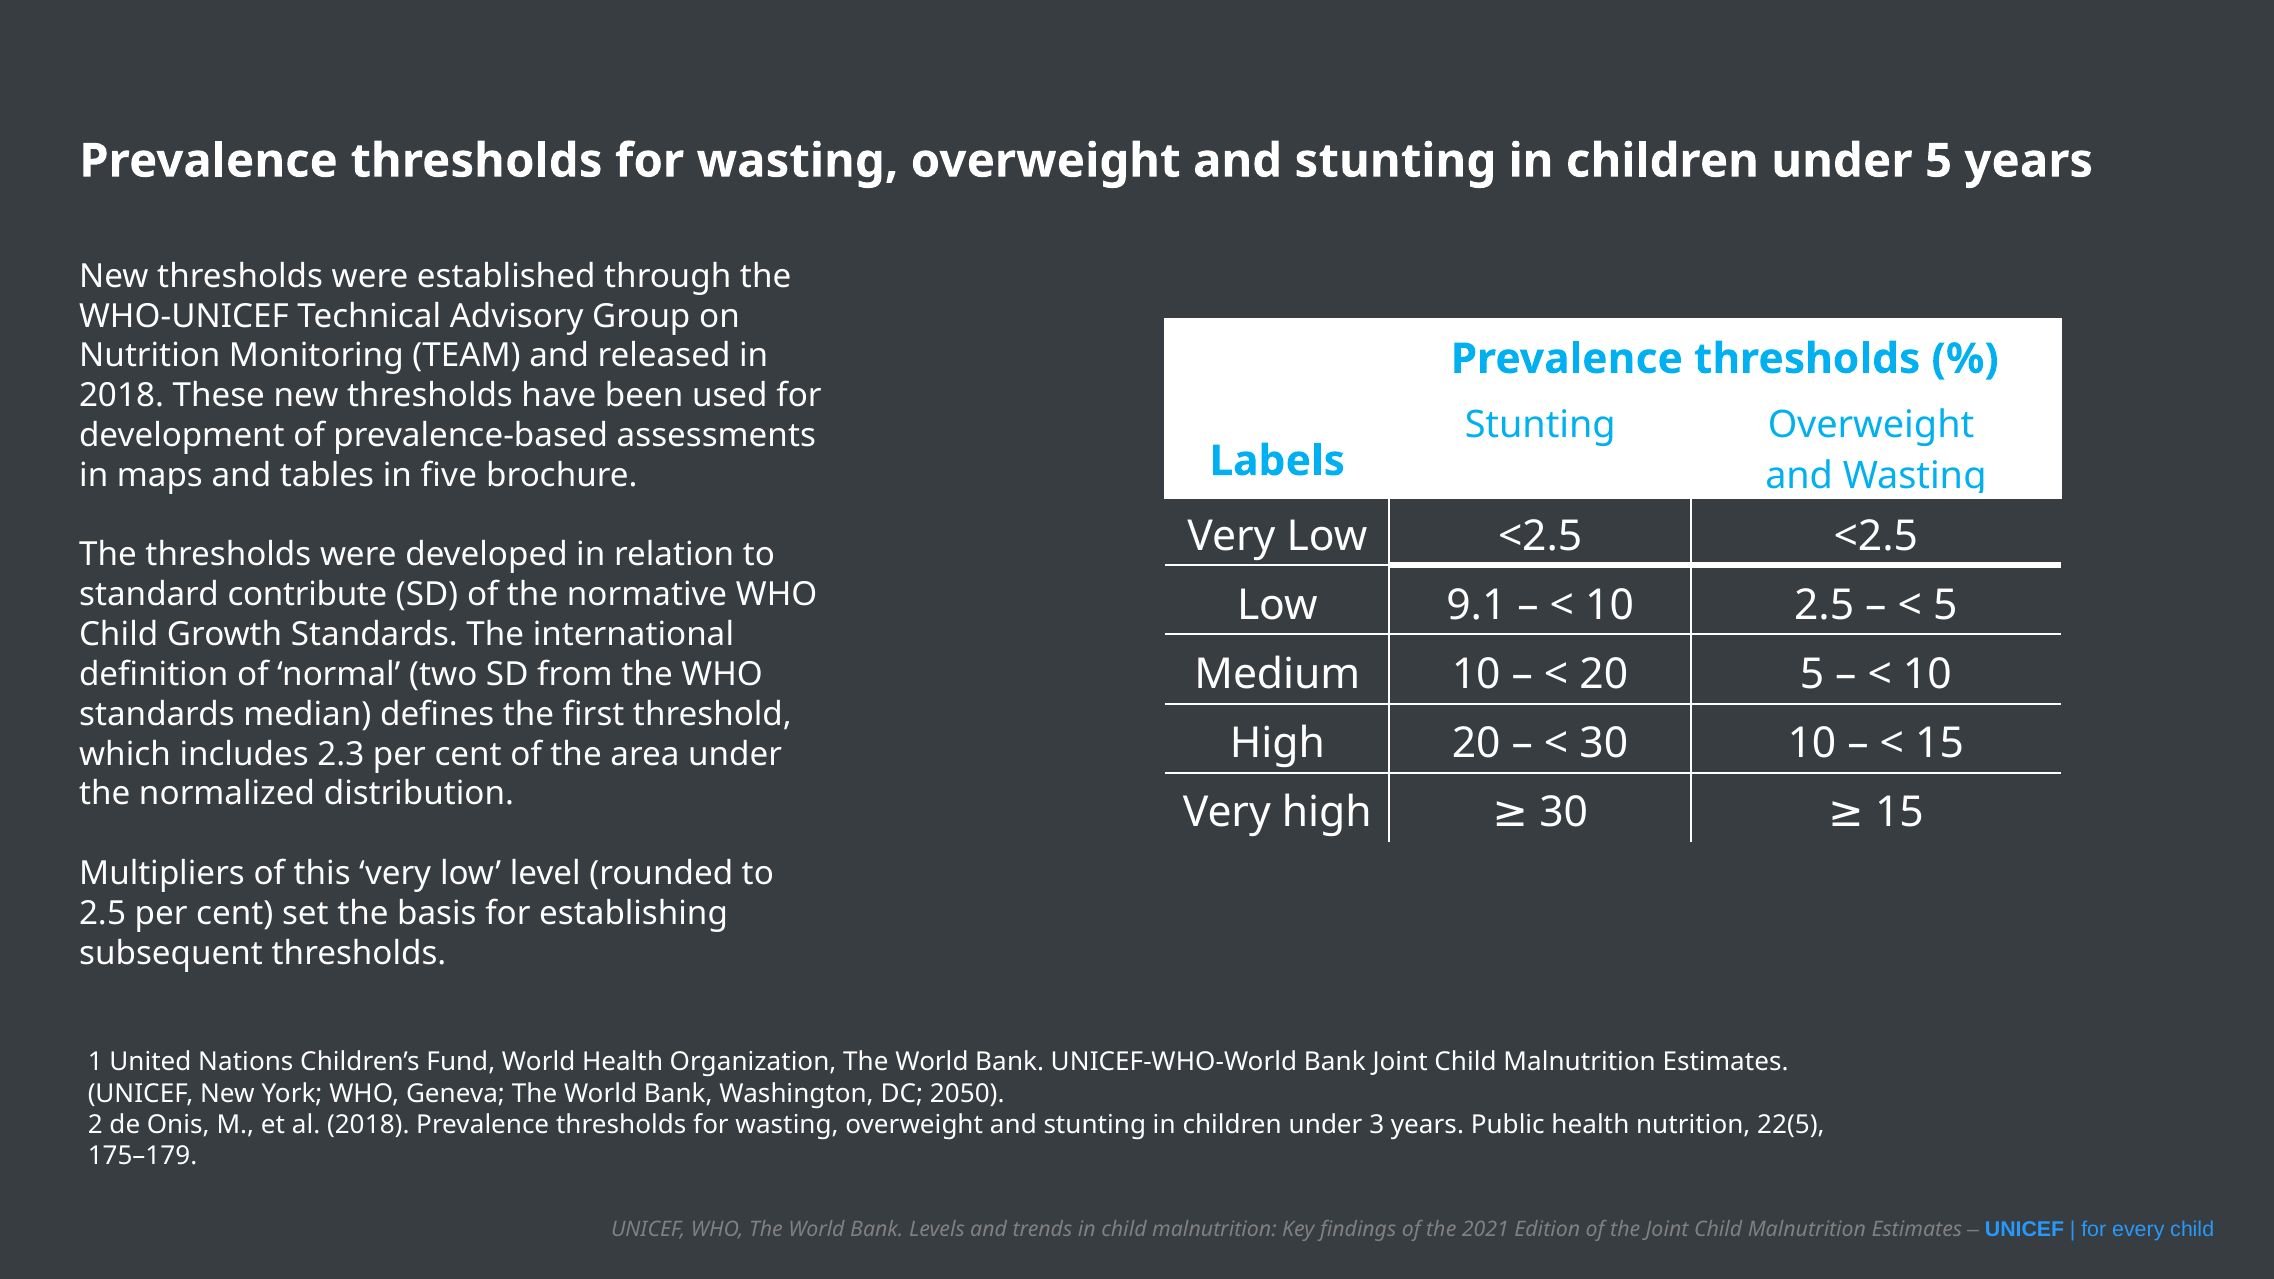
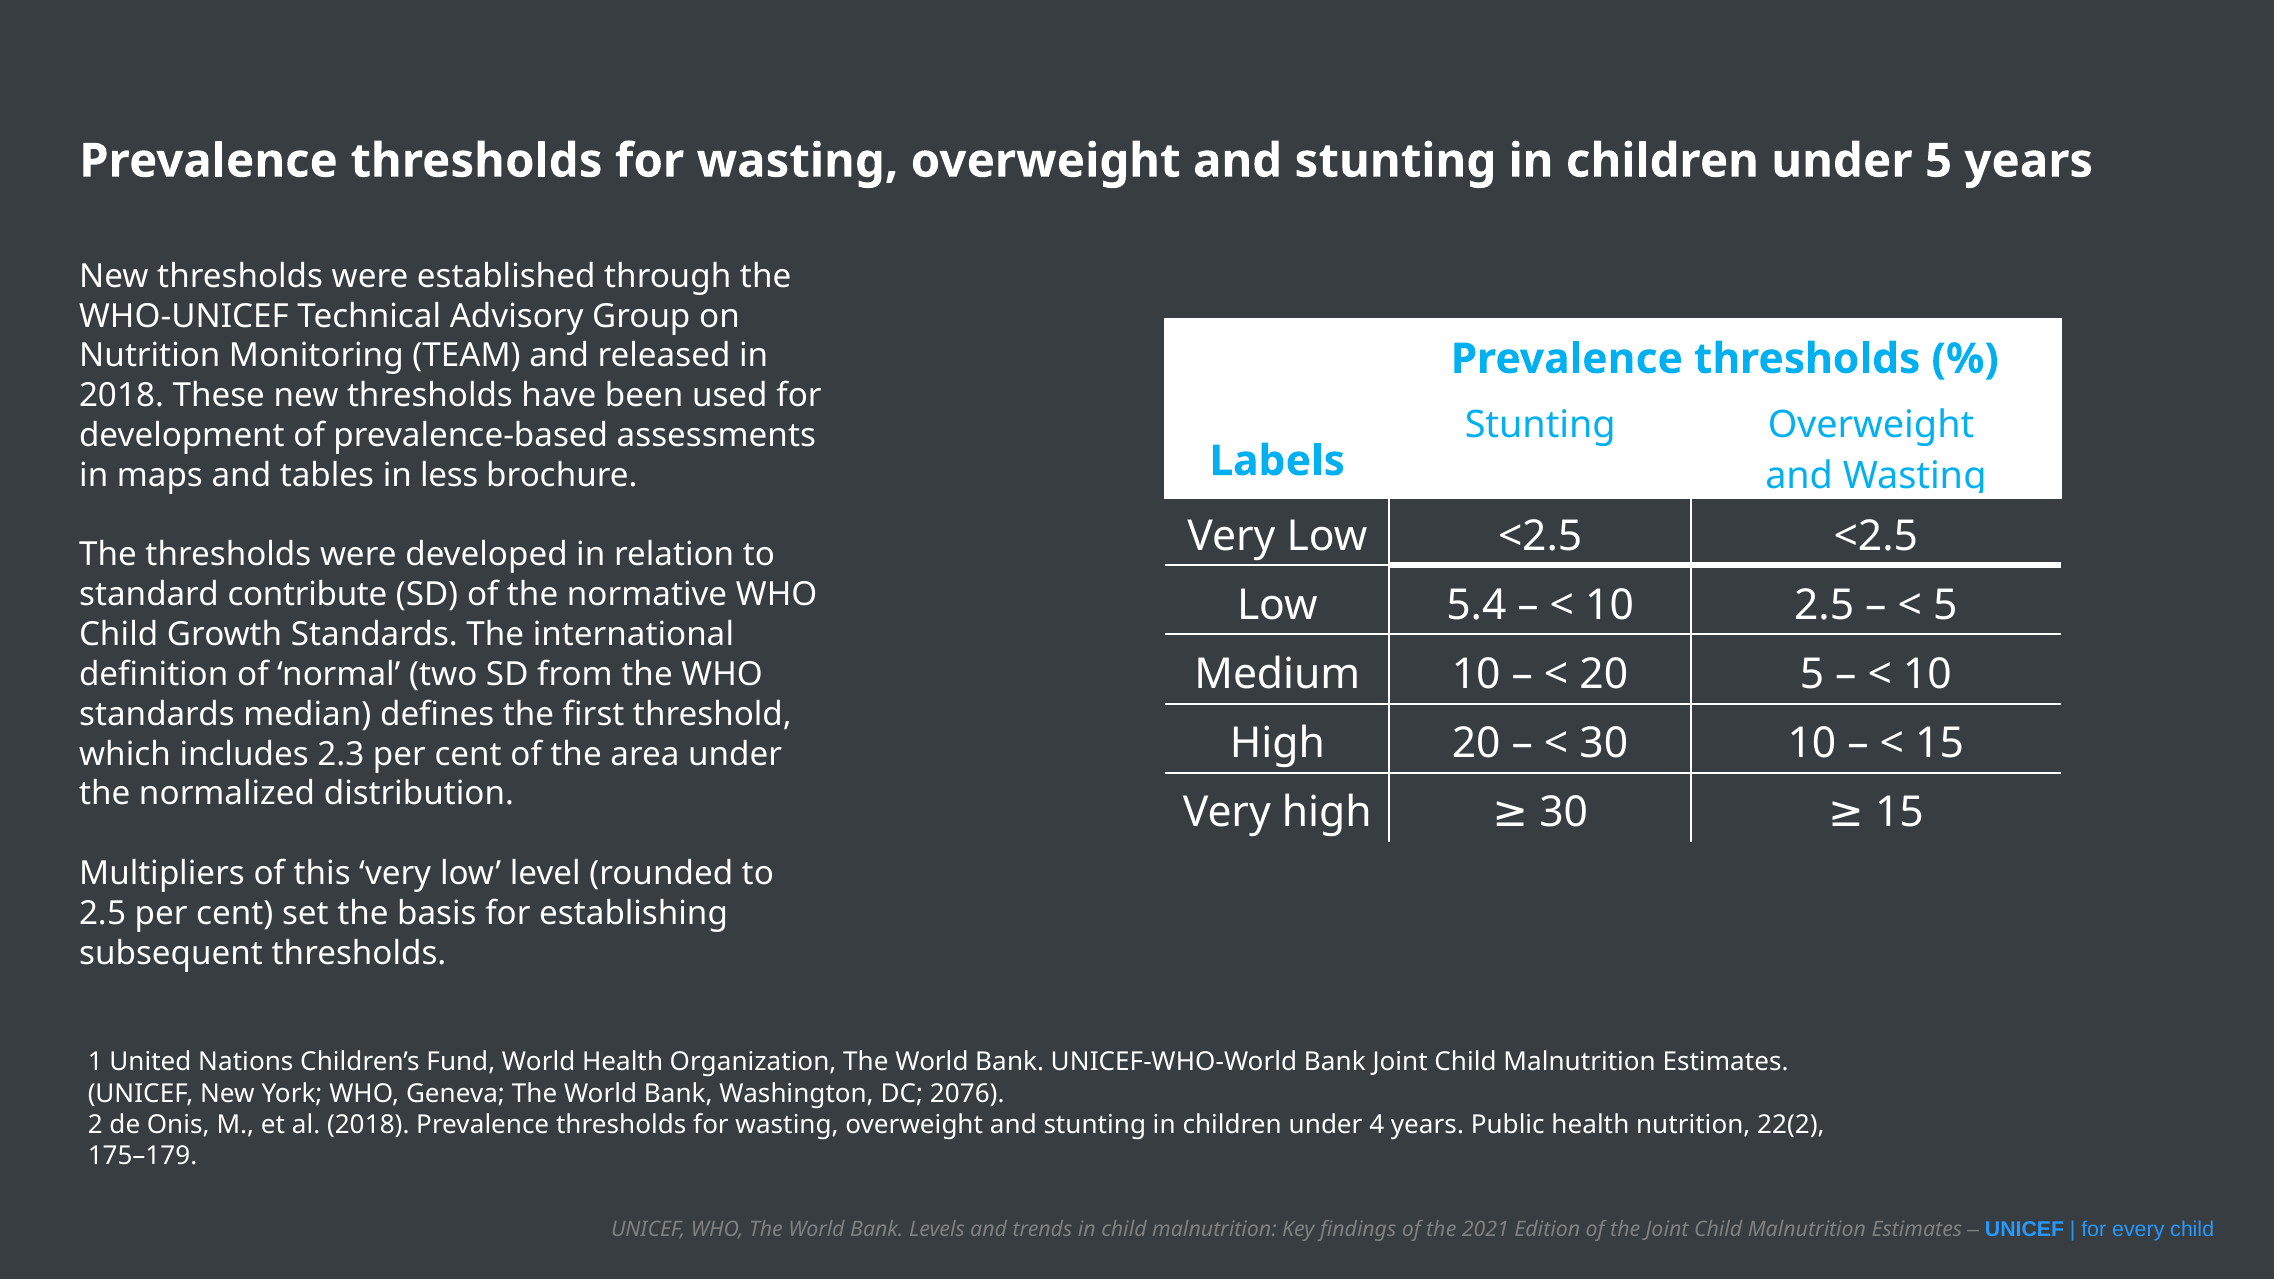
five: five -> less
9.1: 9.1 -> 5.4
2050: 2050 -> 2076
3: 3 -> 4
22(5: 22(5 -> 22(2
